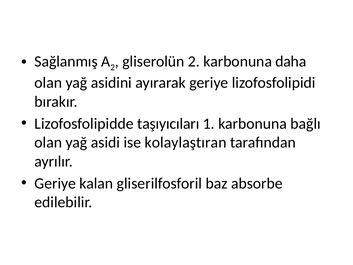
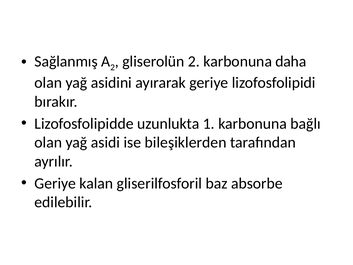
taşıyıcıları: taşıyıcıları -> uzunlukta
kolaylaştıran: kolaylaştıran -> bileşiklerden
